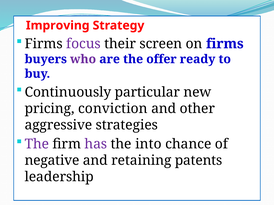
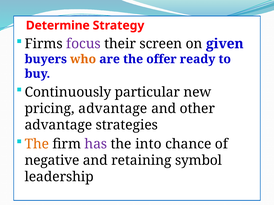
Improving: Improving -> Determine
on firms: firms -> given
who colour: purple -> orange
pricing conviction: conviction -> advantage
aggressive at (58, 125): aggressive -> advantage
The at (37, 144) colour: purple -> orange
patents: patents -> symbol
